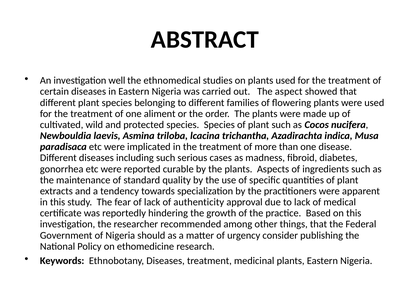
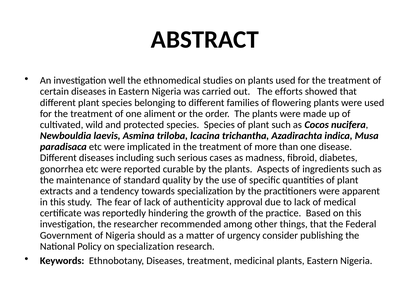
aspect: aspect -> efforts
on ethomedicine: ethomedicine -> specialization
